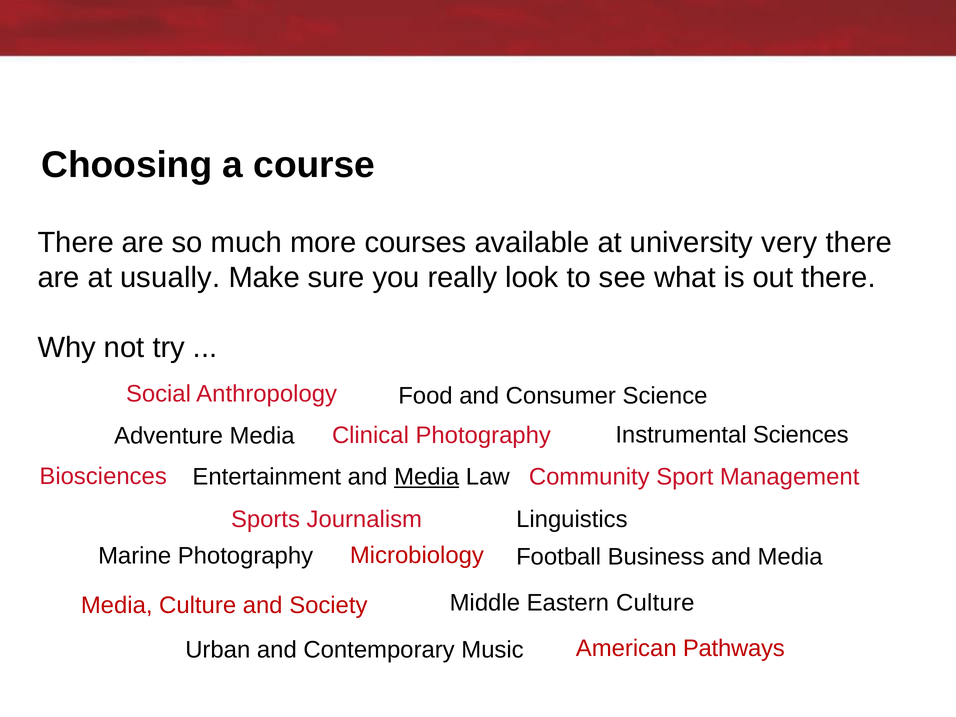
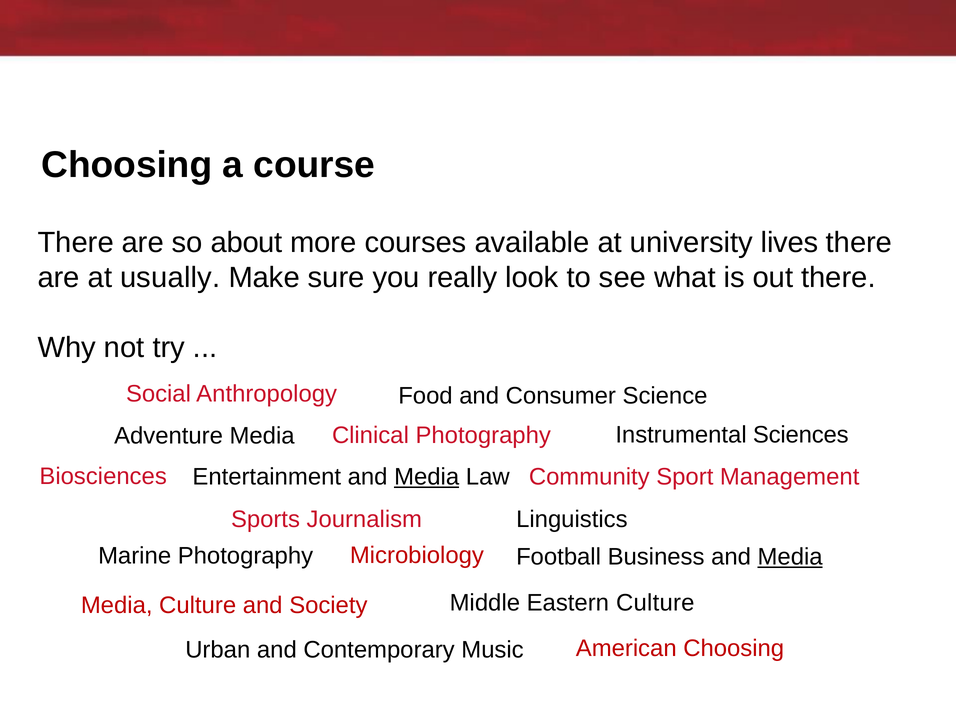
much: much -> about
very: very -> lives
Media at (790, 557) underline: none -> present
American Pathways: Pathways -> Choosing
